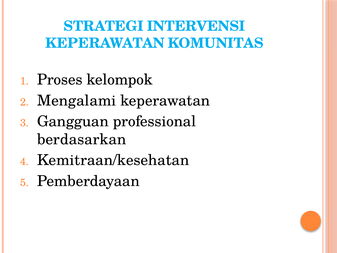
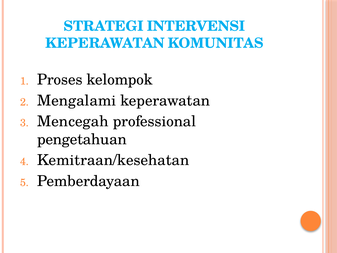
Gangguan: Gangguan -> Mencegah
berdasarkan: berdasarkan -> pengetahuan
